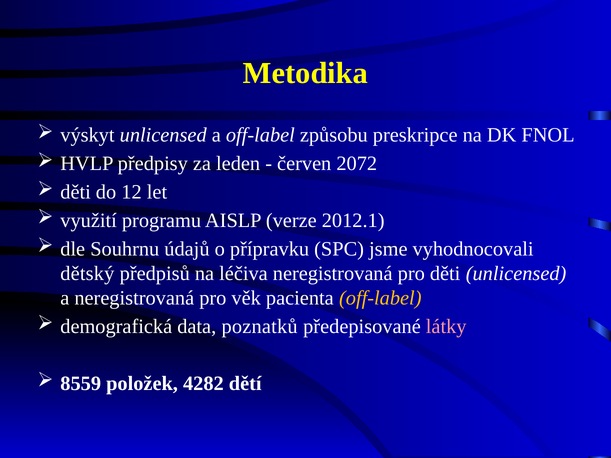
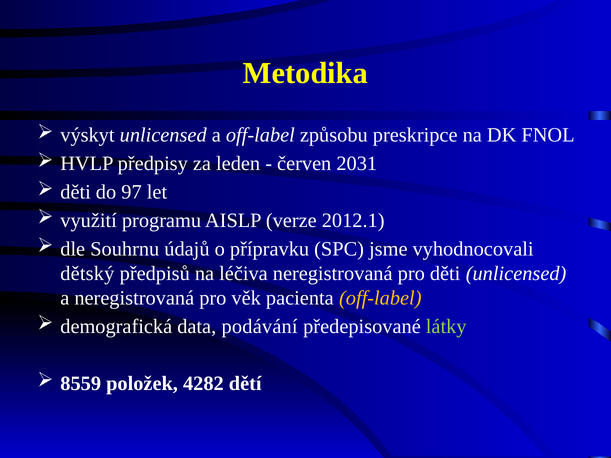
2072: 2072 -> 2031
12: 12 -> 97
poznatků: poznatků -> podávání
látky colour: pink -> light green
